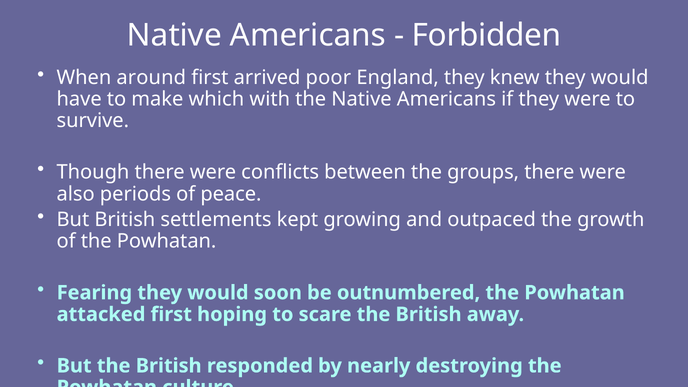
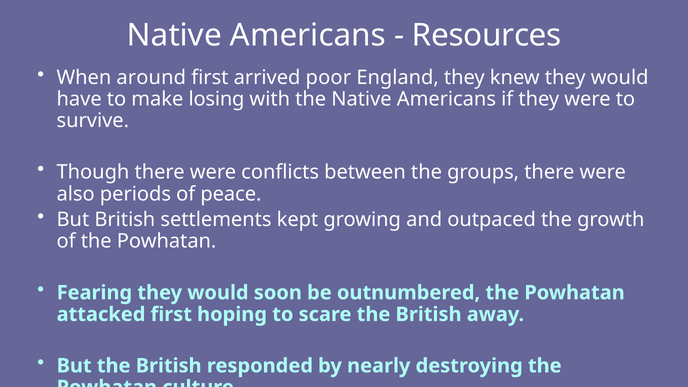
Forbidden: Forbidden -> Resources
which: which -> losing
